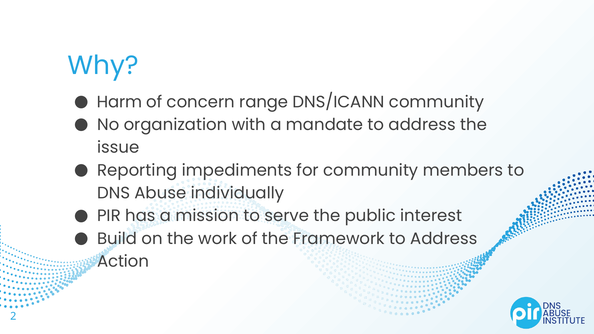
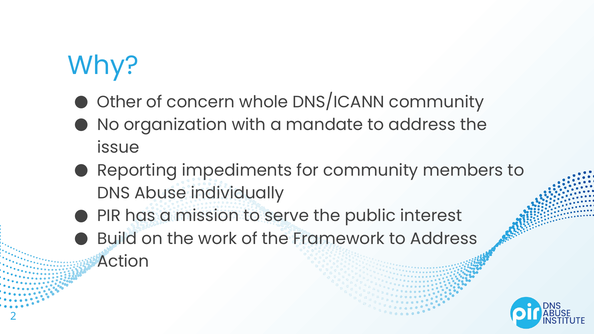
Harm: Harm -> Other
range: range -> whole
